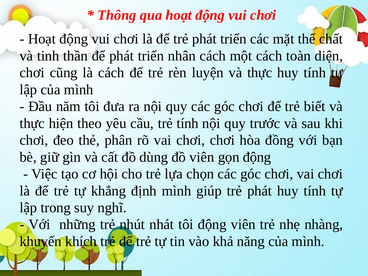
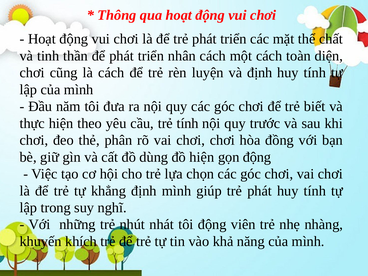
luyện và thực: thực -> định
đồ viên: viên -> hiện
